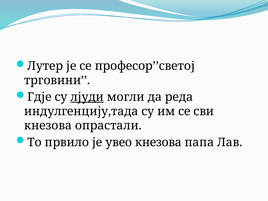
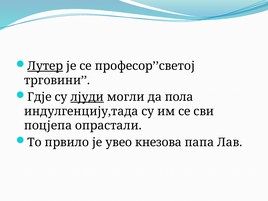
Лутер underline: none -> present
реда: реда -> пола
кнезова at (48, 126): кнезова -> поцјепа
